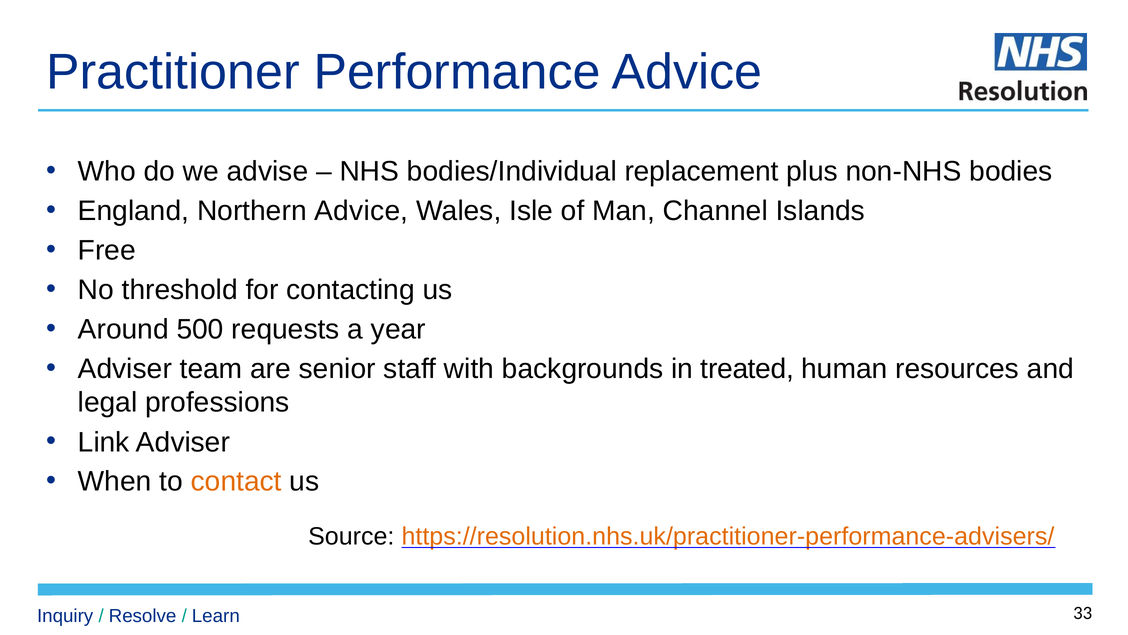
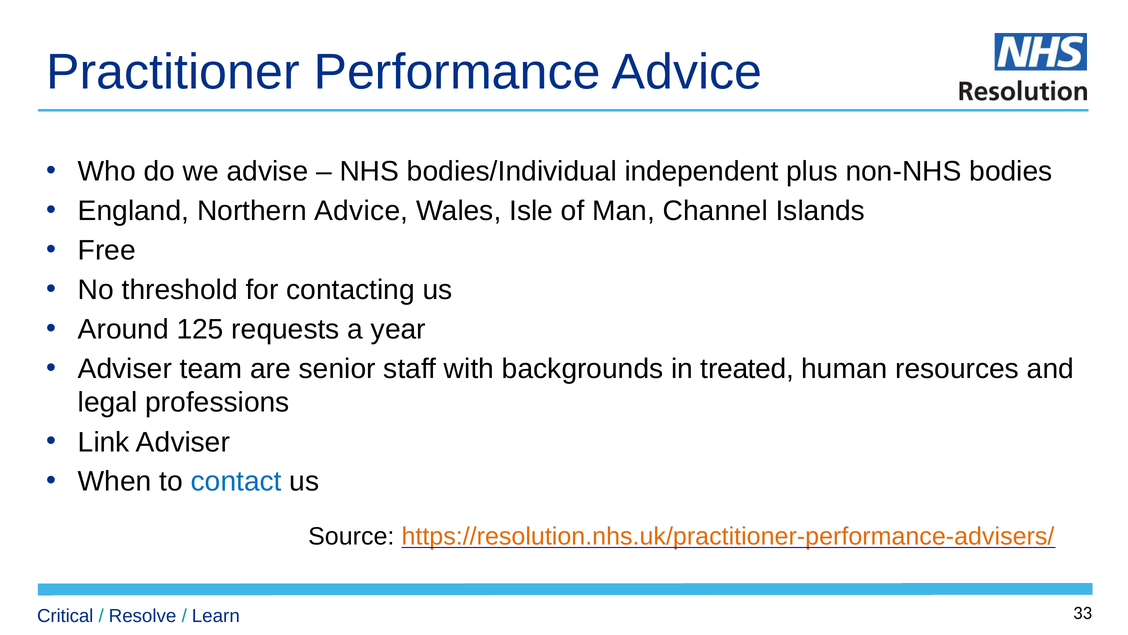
replacement: replacement -> independent
500: 500 -> 125
contact colour: orange -> blue
Inquiry: Inquiry -> Critical
